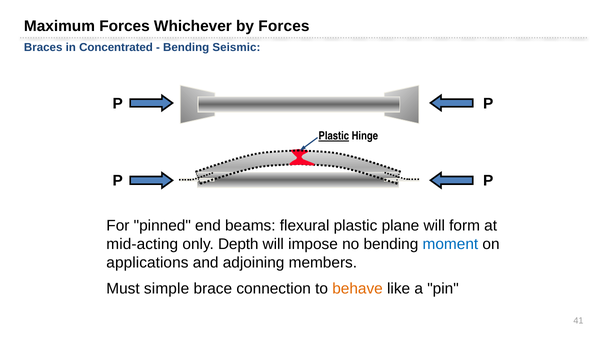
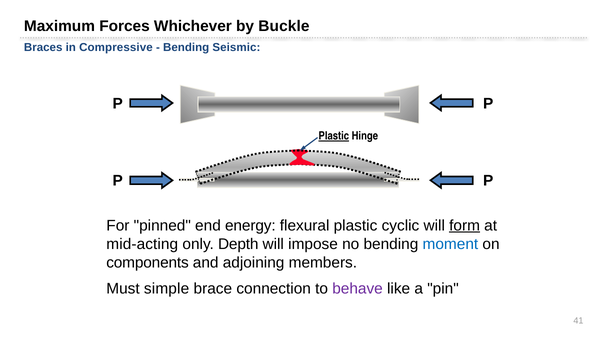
by Forces: Forces -> Buckle
Concentrated: Concentrated -> Compressive
beams: beams -> energy
plane: plane -> cyclic
form underline: none -> present
applications: applications -> components
behave colour: orange -> purple
